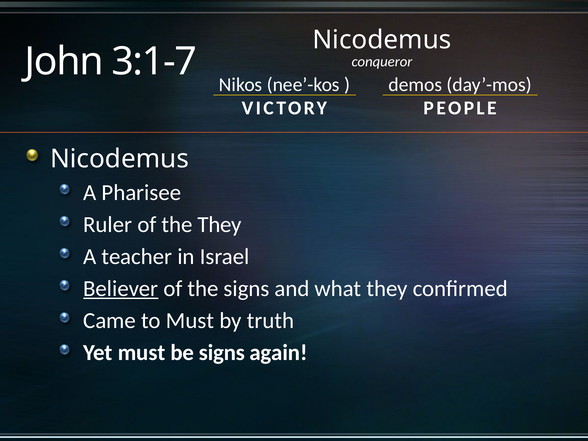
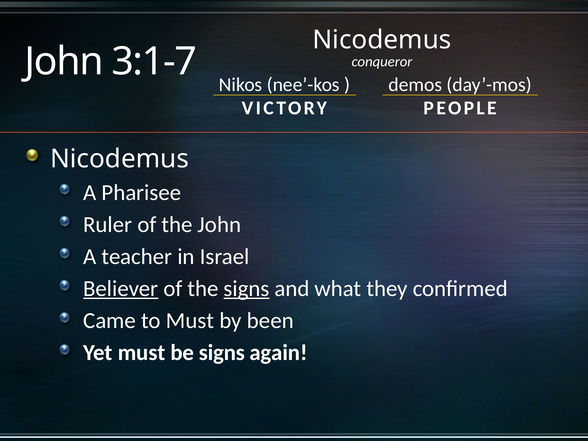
the They: They -> John
signs at (247, 289) underline: none -> present
truth: truth -> been
